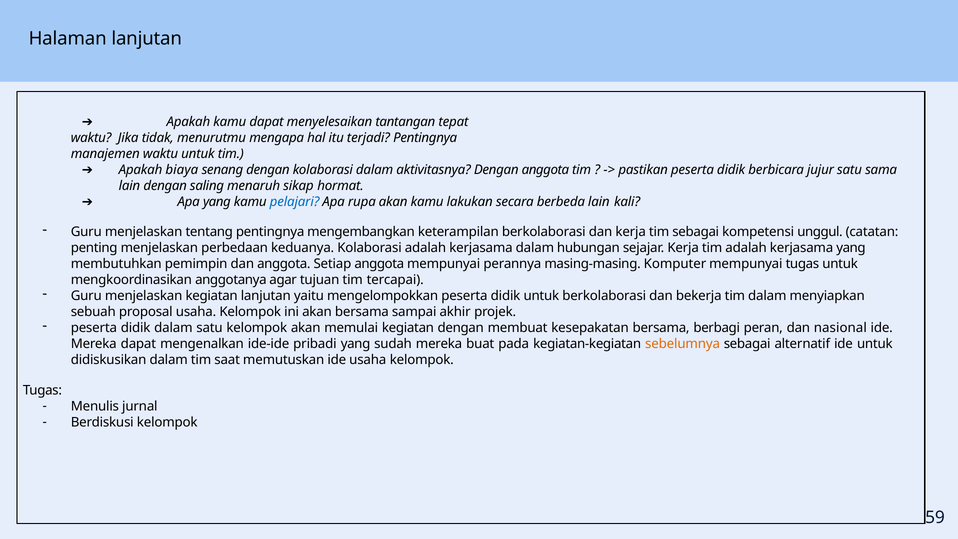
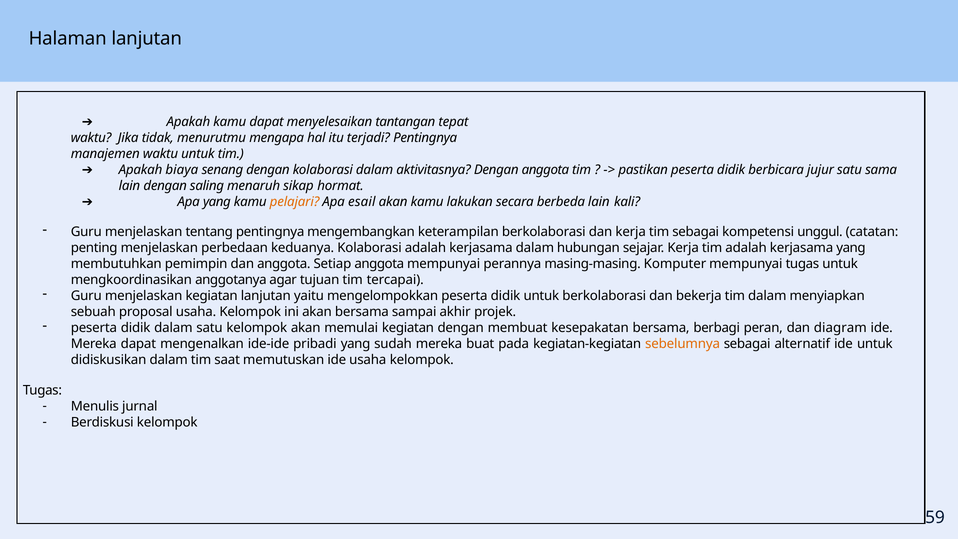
pelajari colour: blue -> orange
rupa: rupa -> esail
nasional: nasional -> diagram
